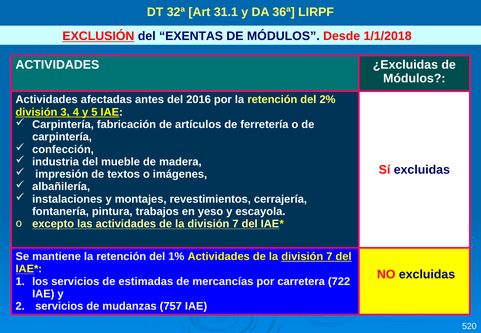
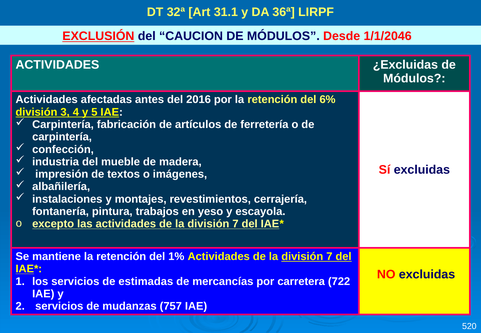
EXENTAS: EXENTAS -> CAUCION
1/1/2018: 1/1/2018 -> 1/1/2046
2%: 2% -> 6%
